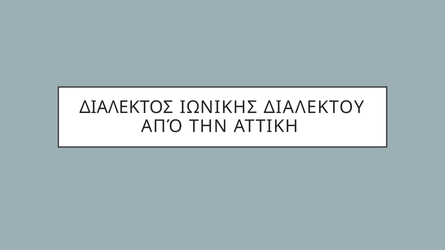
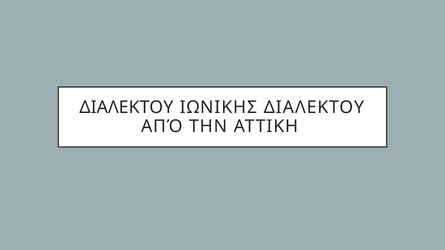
ΔΙΑΛΕΚΤΟΣ at (126, 108): ΔΙΑΛΕΚΤΟΣ -> ΔΙΑΛΕΚΤΟΥ
